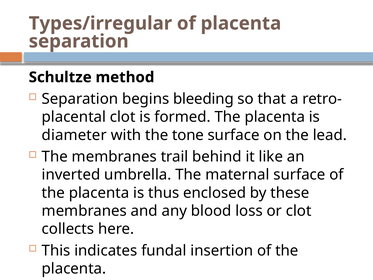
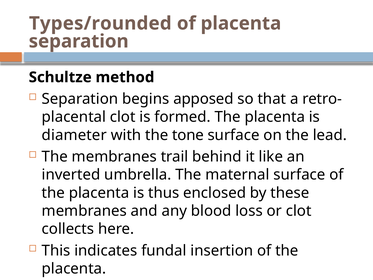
Types/irregular: Types/irregular -> Types/rounded
bleeding: bleeding -> apposed
